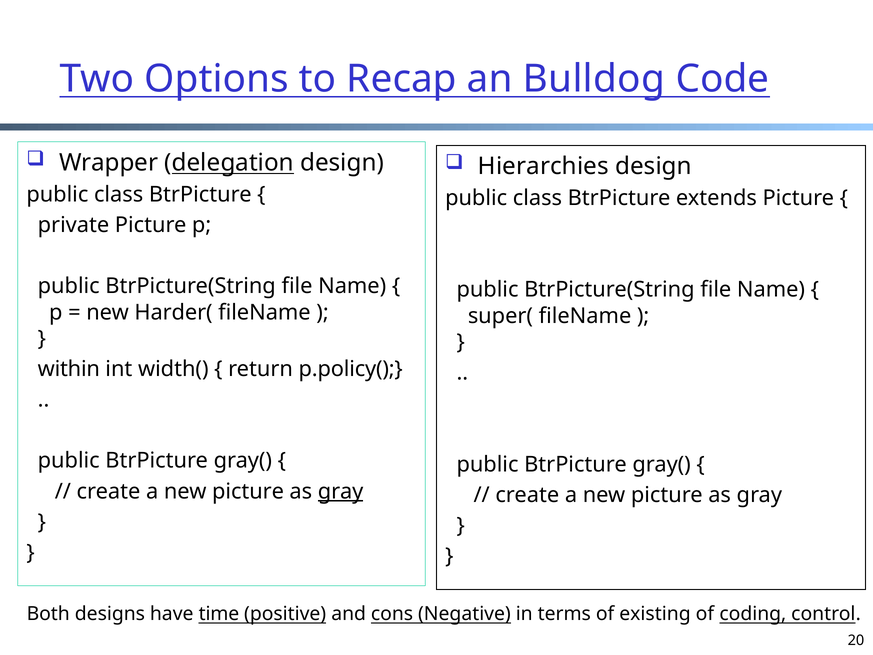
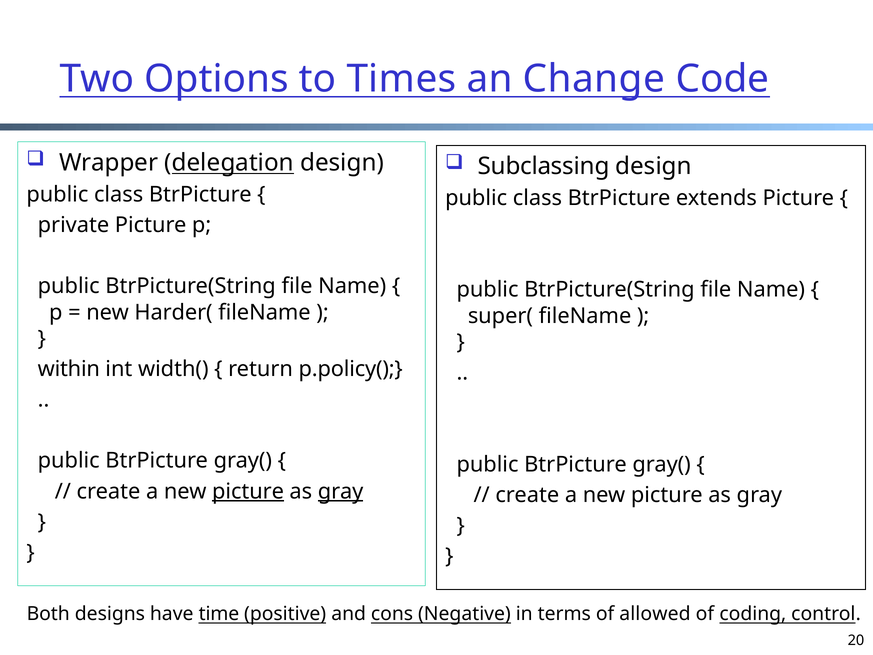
Recap: Recap -> Times
Bulldog: Bulldog -> Change
Hierarchies: Hierarchies -> Subclassing
picture at (248, 491) underline: none -> present
existing: existing -> allowed
